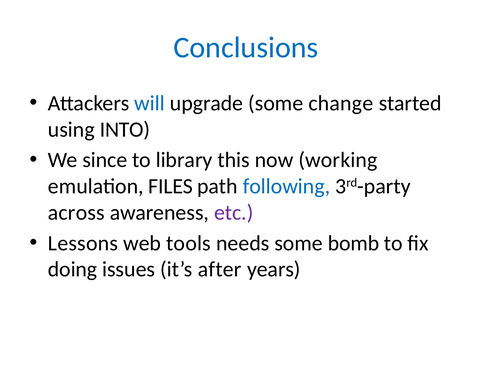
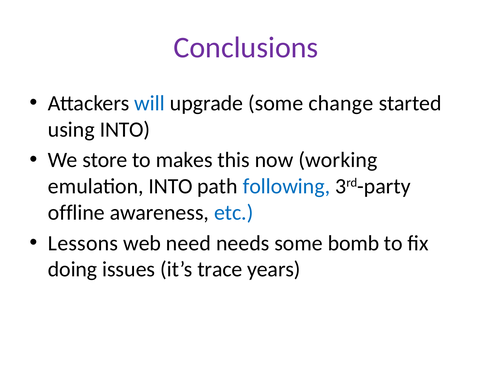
Conclusions colour: blue -> purple
since: since -> store
library: library -> makes
emulation FILES: FILES -> INTO
across: across -> offline
etc colour: purple -> blue
tools: tools -> need
after: after -> trace
